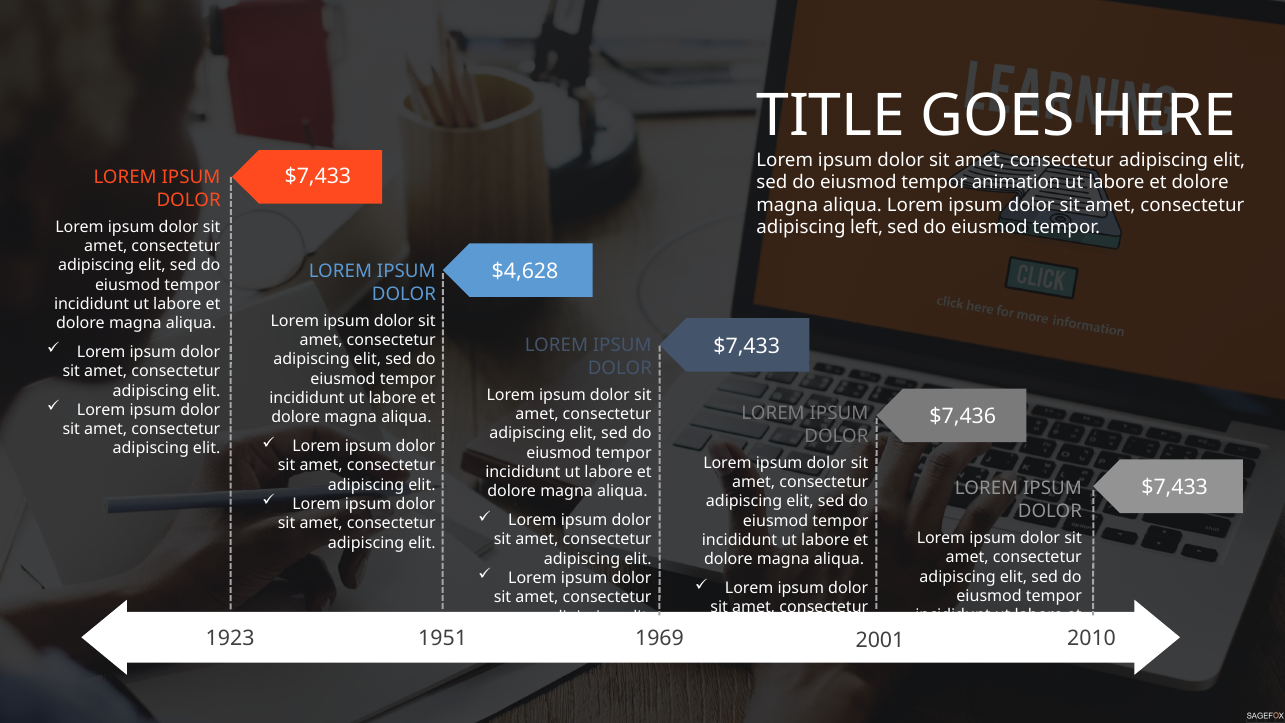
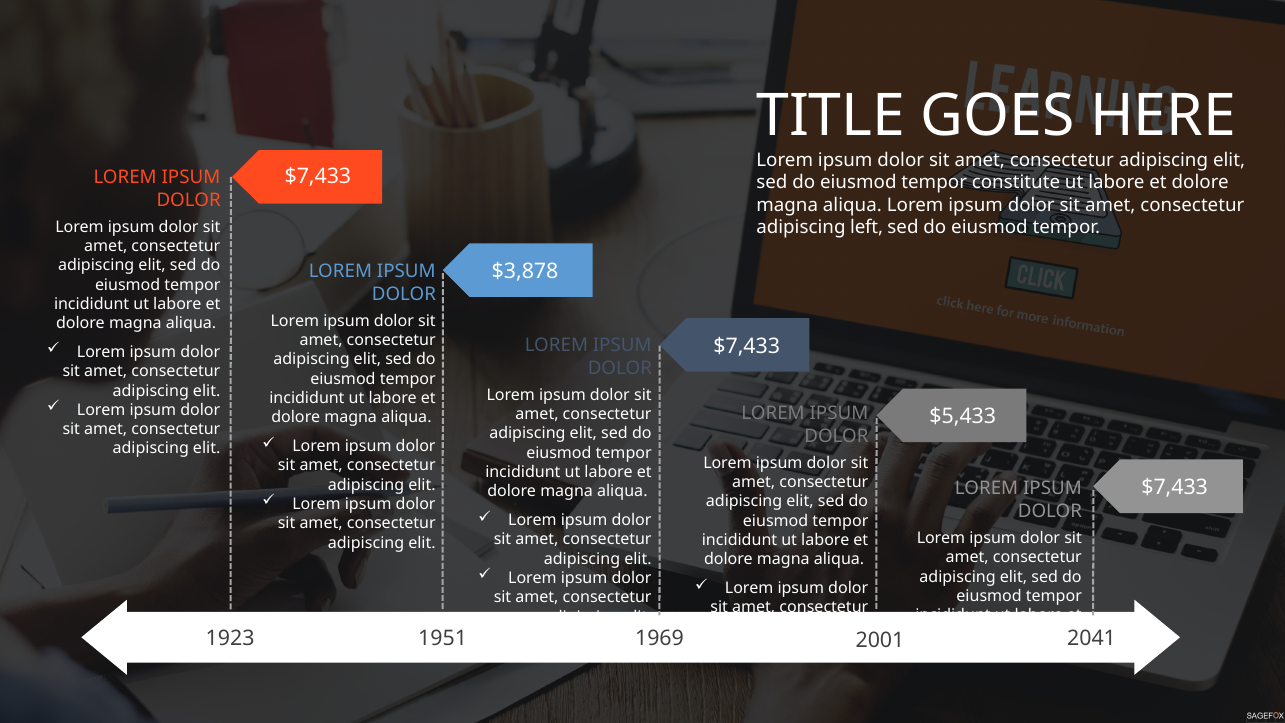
animation: animation -> constitute
$4,628: $4,628 -> $3,878
$7,436: $7,436 -> $5,433
2010: 2010 -> 2041
